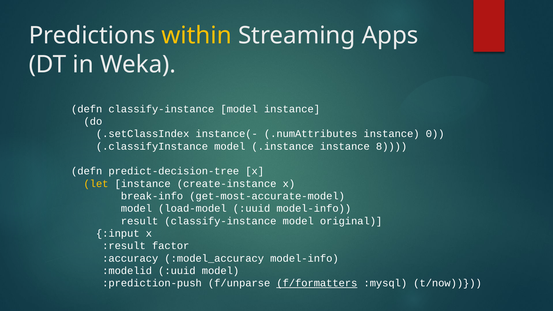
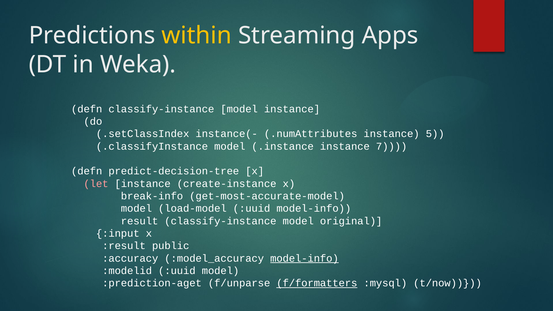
0: 0 -> 5
8: 8 -> 7
let colour: yellow -> pink
factor: factor -> public
model-info at (304, 258) underline: none -> present
:prediction-push: :prediction-push -> :prediction-aget
